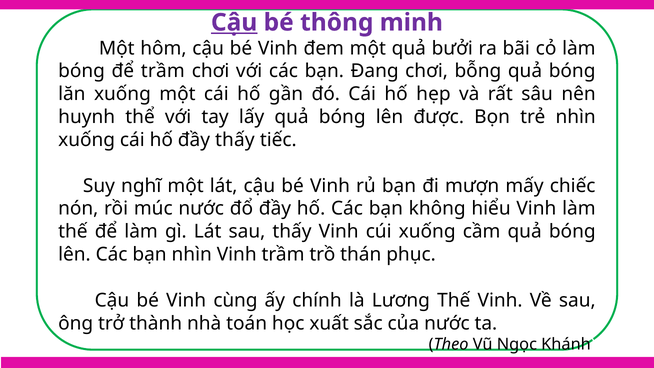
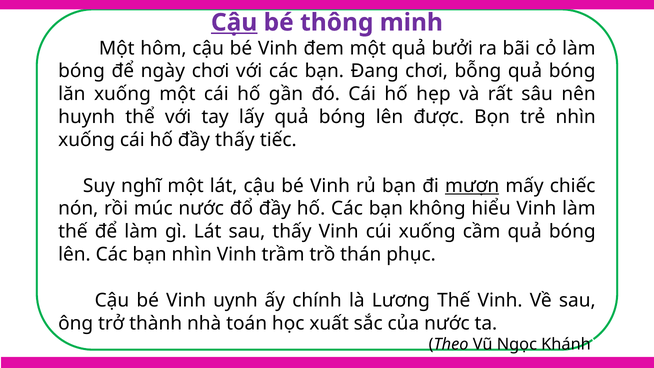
để trầm: trầm -> ngày
mượn underline: none -> present
cùng: cùng -> uynh
